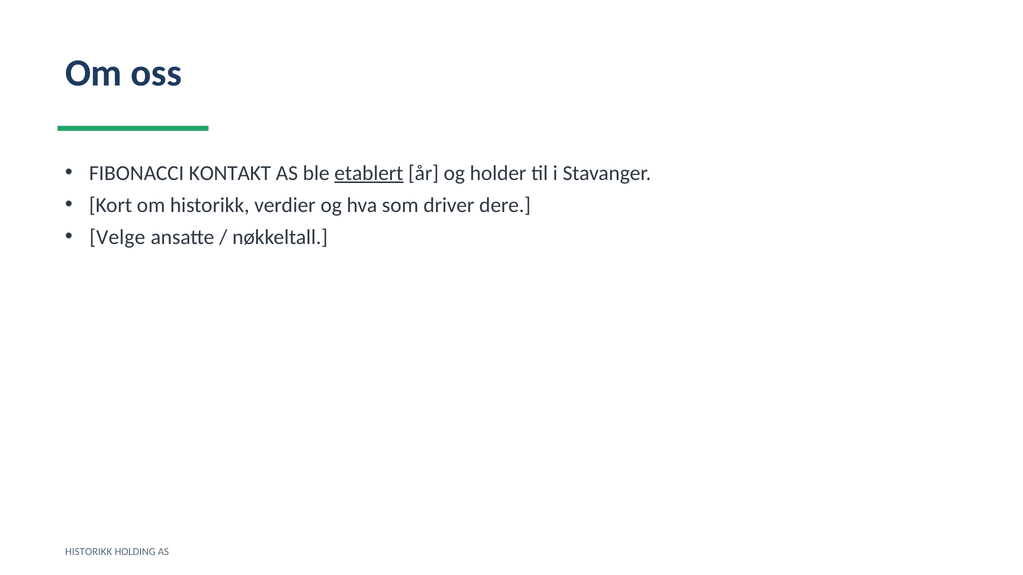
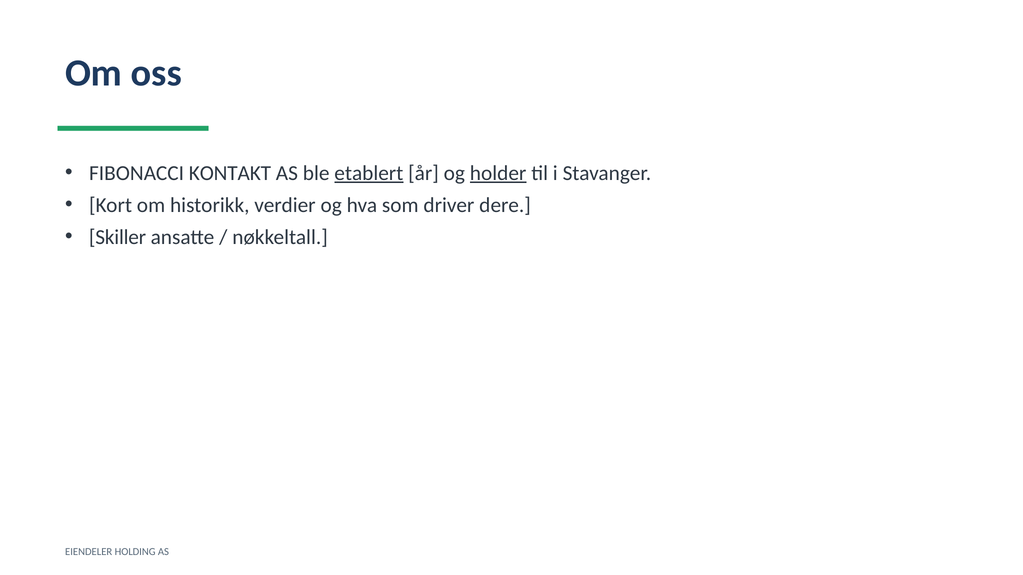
holder underline: none -> present
Velge: Velge -> Skiller
HISTORIKK at (89, 552): HISTORIKK -> EIENDELER
